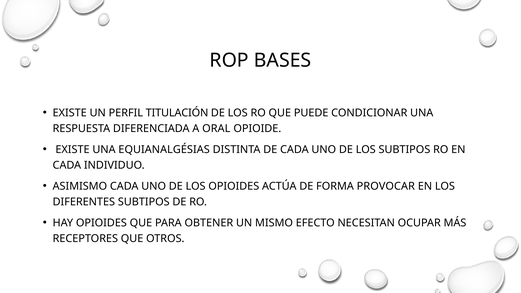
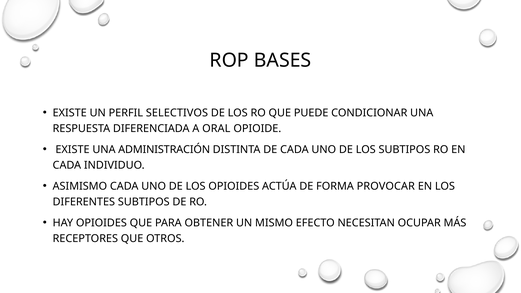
TITULACIÓN: TITULACIÓN -> SELECTIVOS
EQUIANALGÉSIAS: EQUIANALGÉSIAS -> ADMINISTRACIÓN
